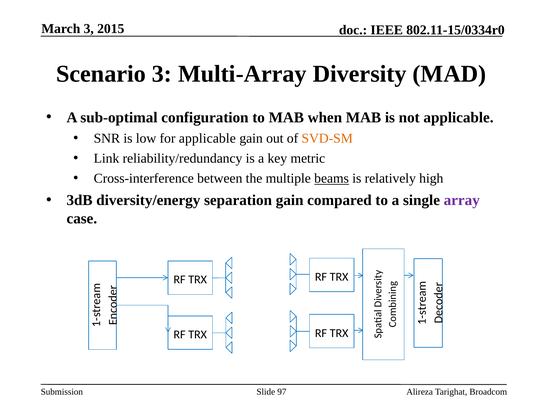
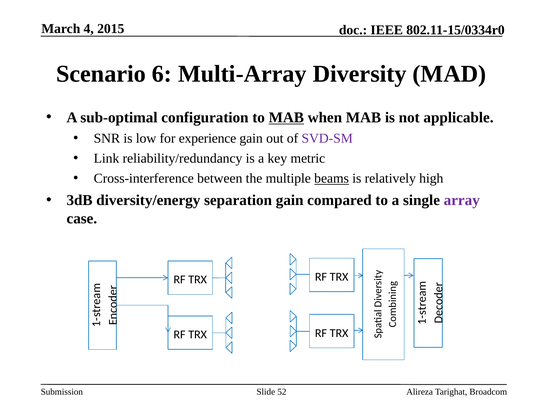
March 3: 3 -> 4
Scenario 3: 3 -> 6
MAB at (286, 118) underline: none -> present
for applicable: applicable -> experience
SVD-SM colour: orange -> purple
97: 97 -> 52
